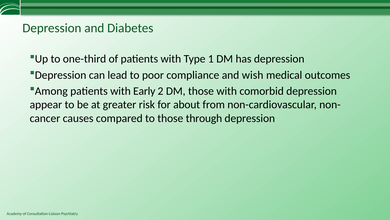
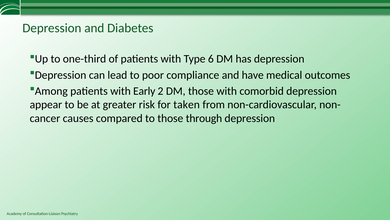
1: 1 -> 6
wish: wish -> have
about: about -> taken
